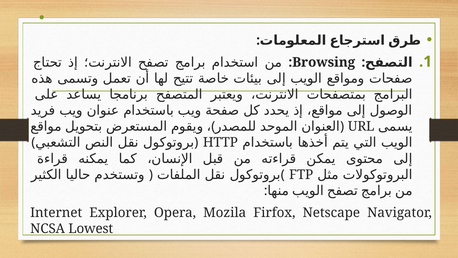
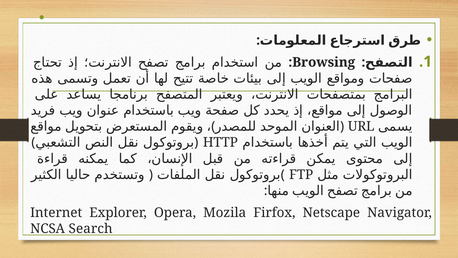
Lowest: Lowest -> Search
